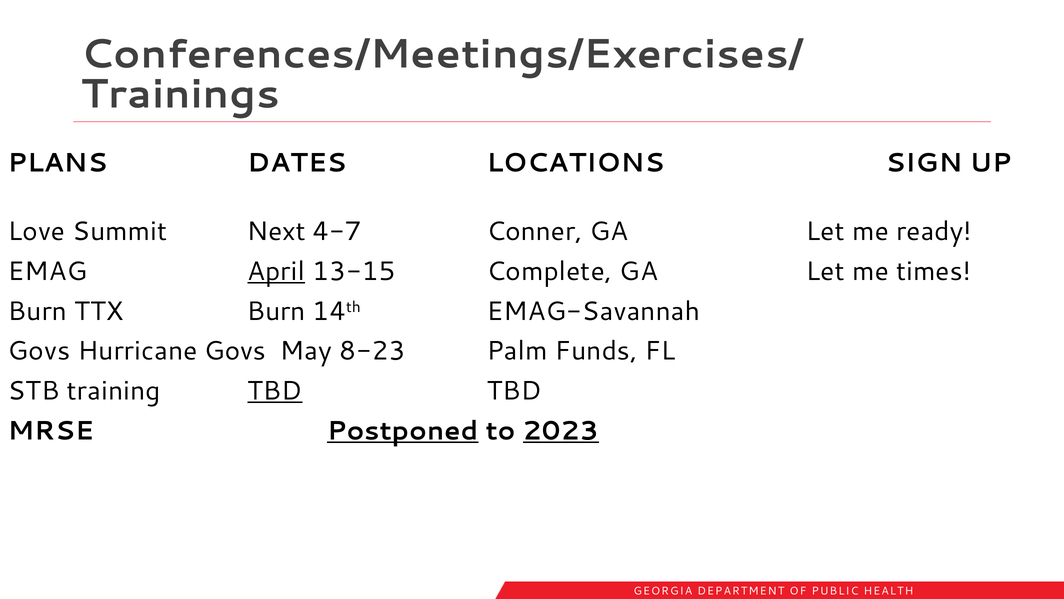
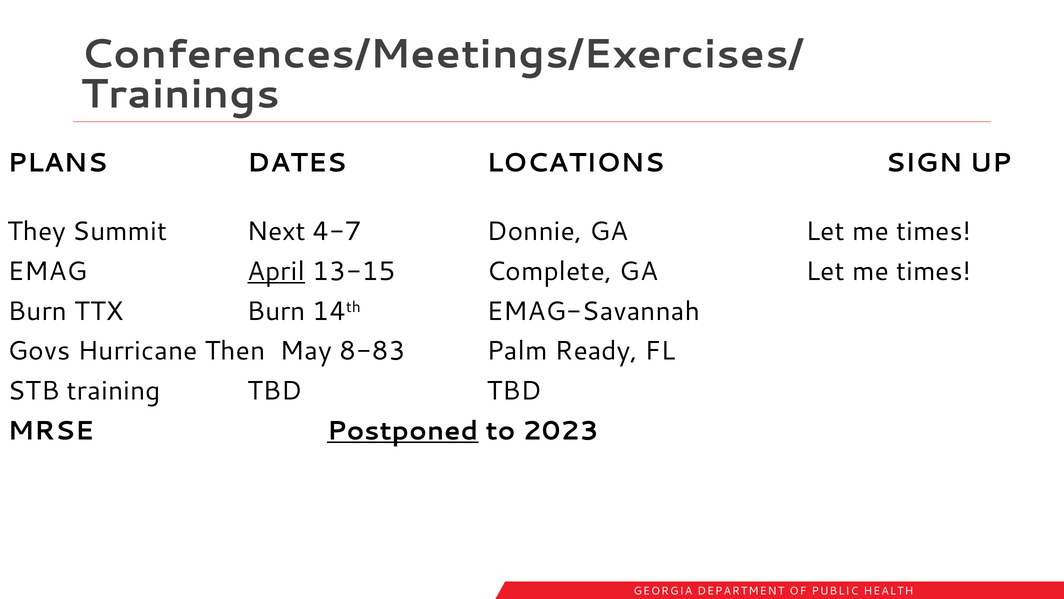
Love: Love -> They
Conner: Conner -> Donnie
ready at (934, 231): ready -> times
Hurricane Govs: Govs -> Then
8-23: 8-23 -> 8-83
Funds: Funds -> Ready
TBD at (275, 391) underline: present -> none
2023 underline: present -> none
